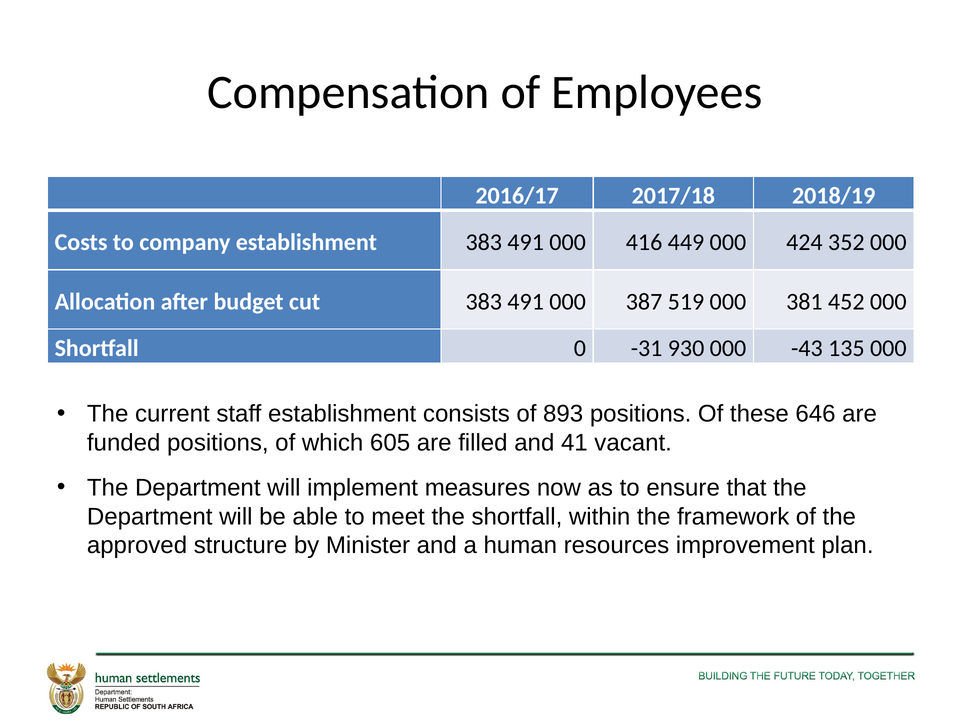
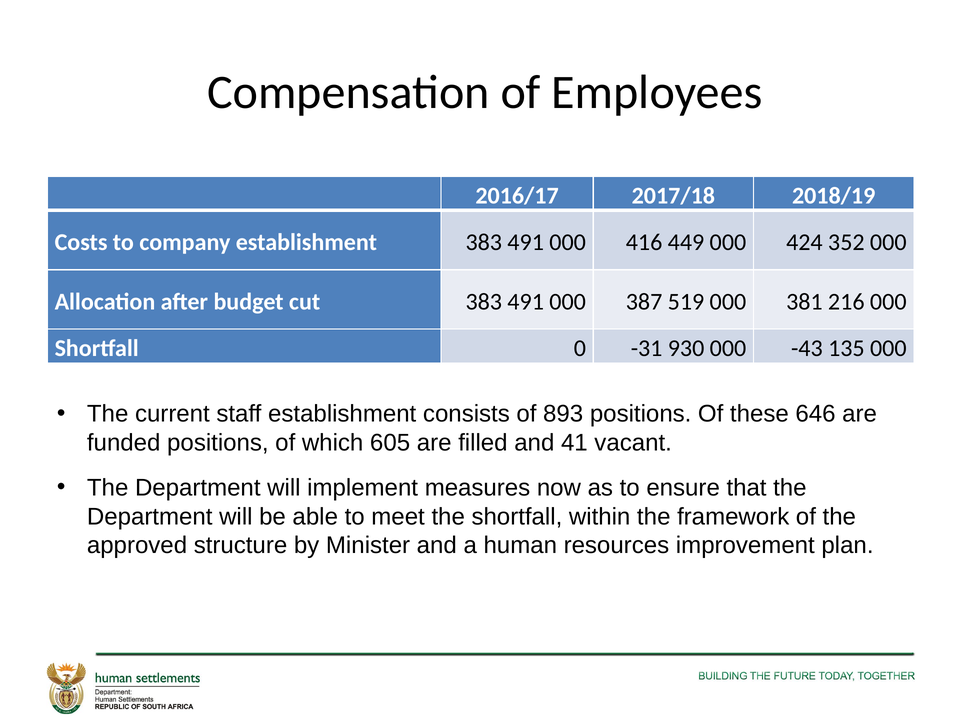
452: 452 -> 216
